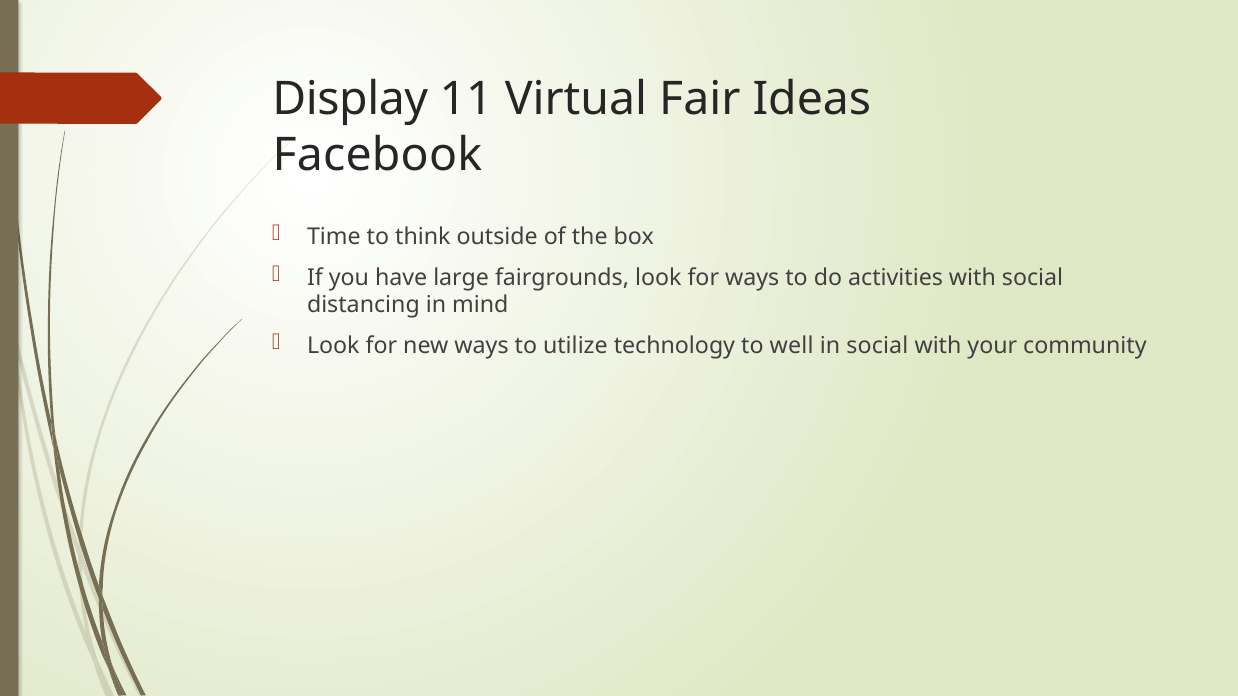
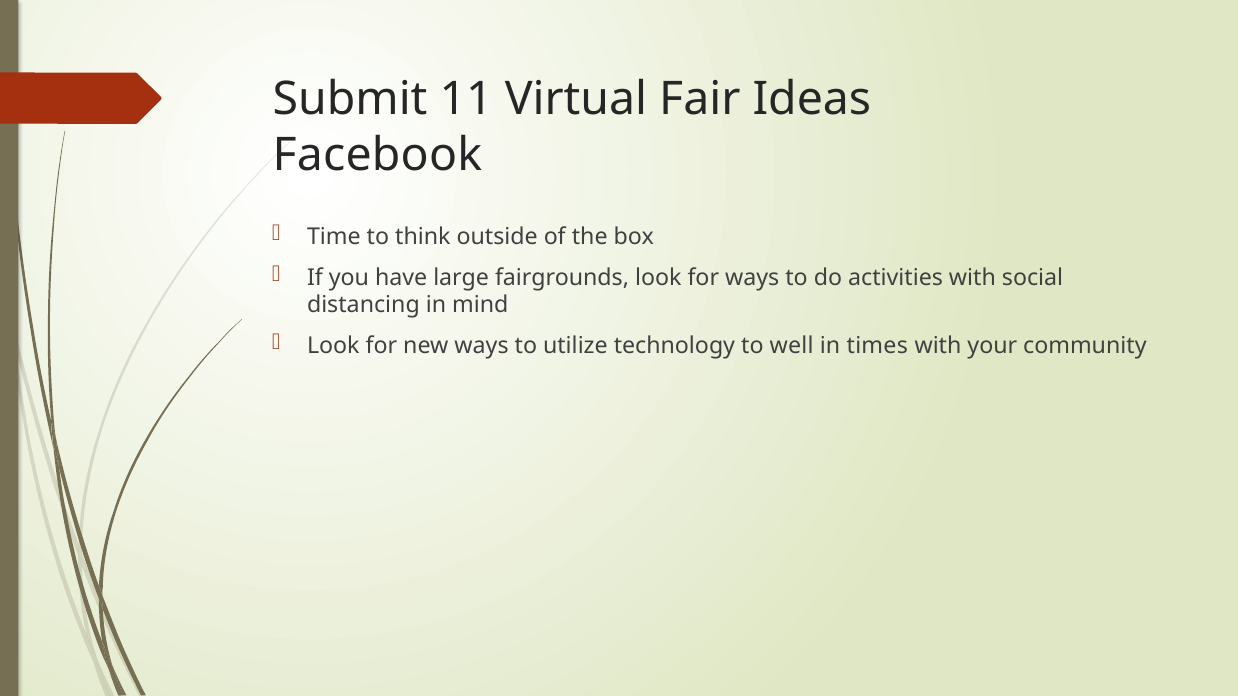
Display: Display -> Submit
in social: social -> times
